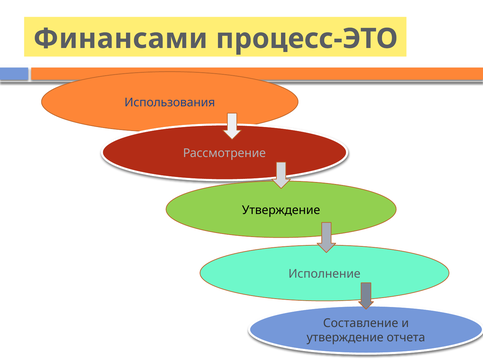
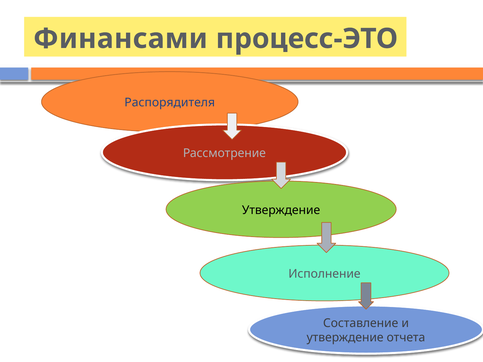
Использования: Использования -> Распорядителя
